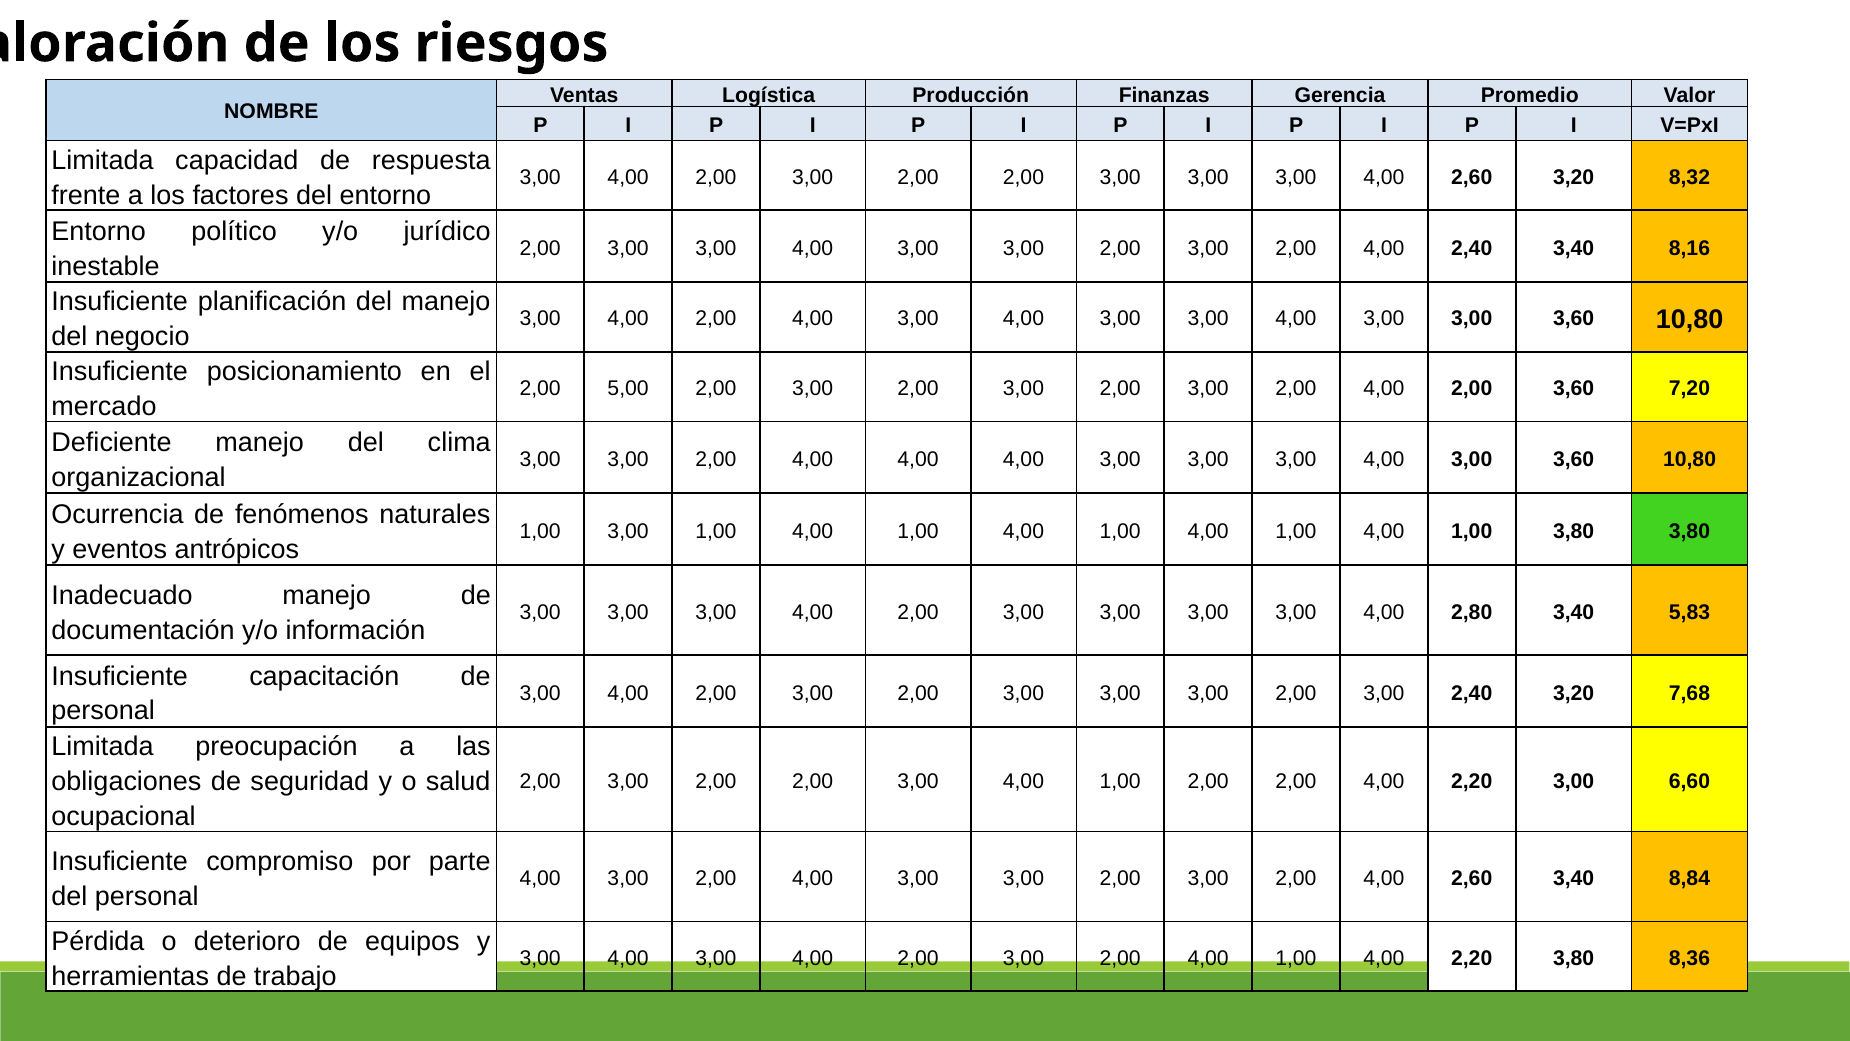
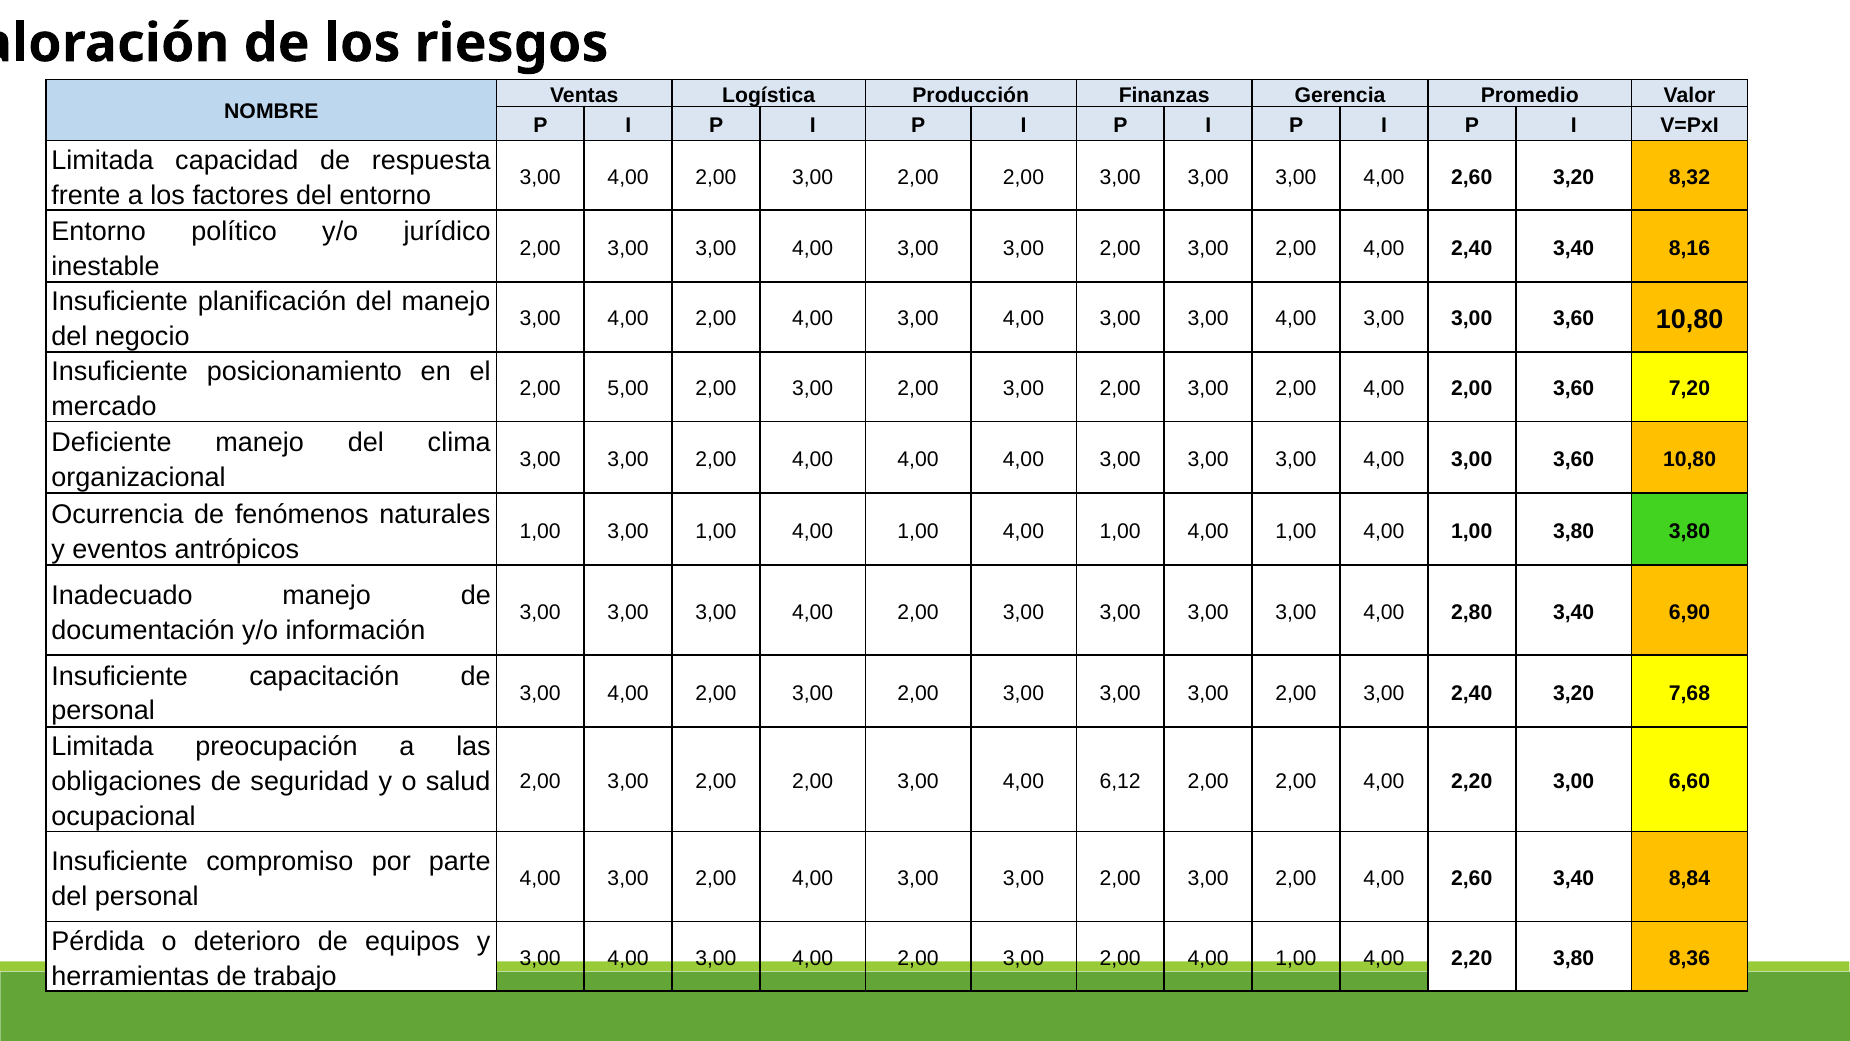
5,83: 5,83 -> 6,90
3,00 4,00 1,00: 1,00 -> 6,12
